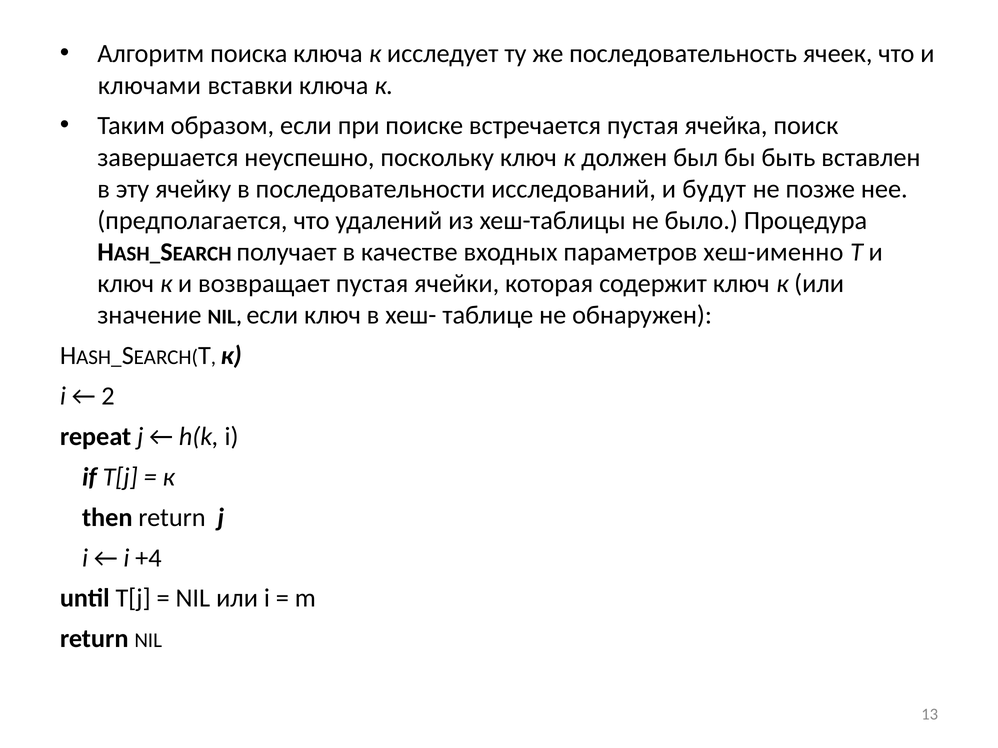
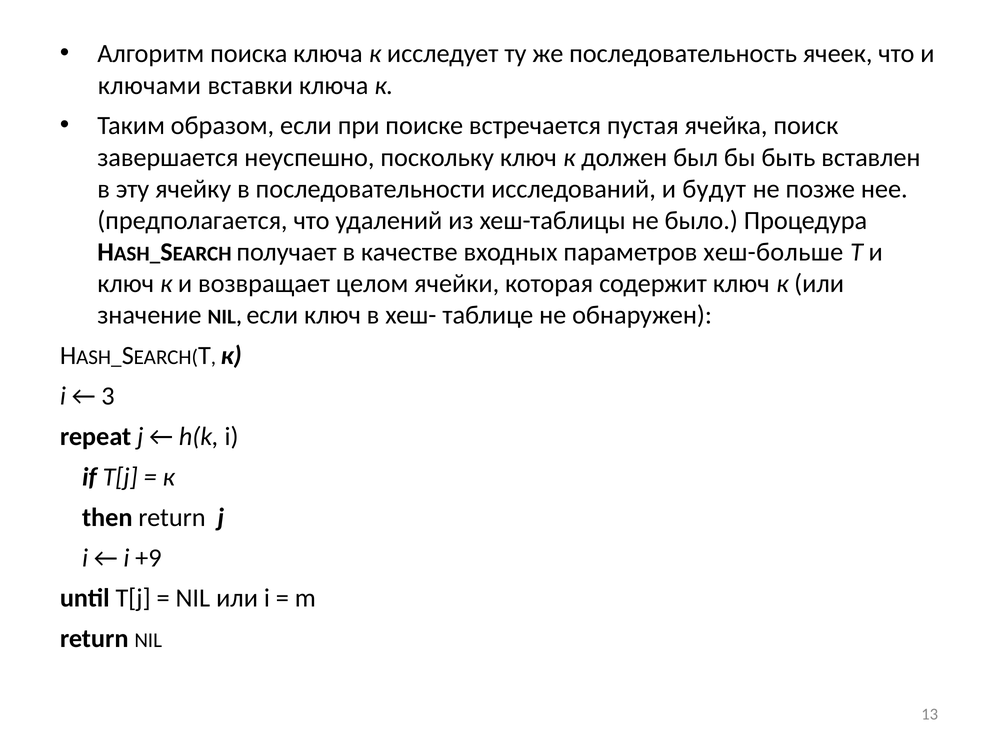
хеш-именно: хеш-именно -> хеш-больше
возвращает пустая: пустая -> целом
2: 2 -> 3
+4: +4 -> +9
